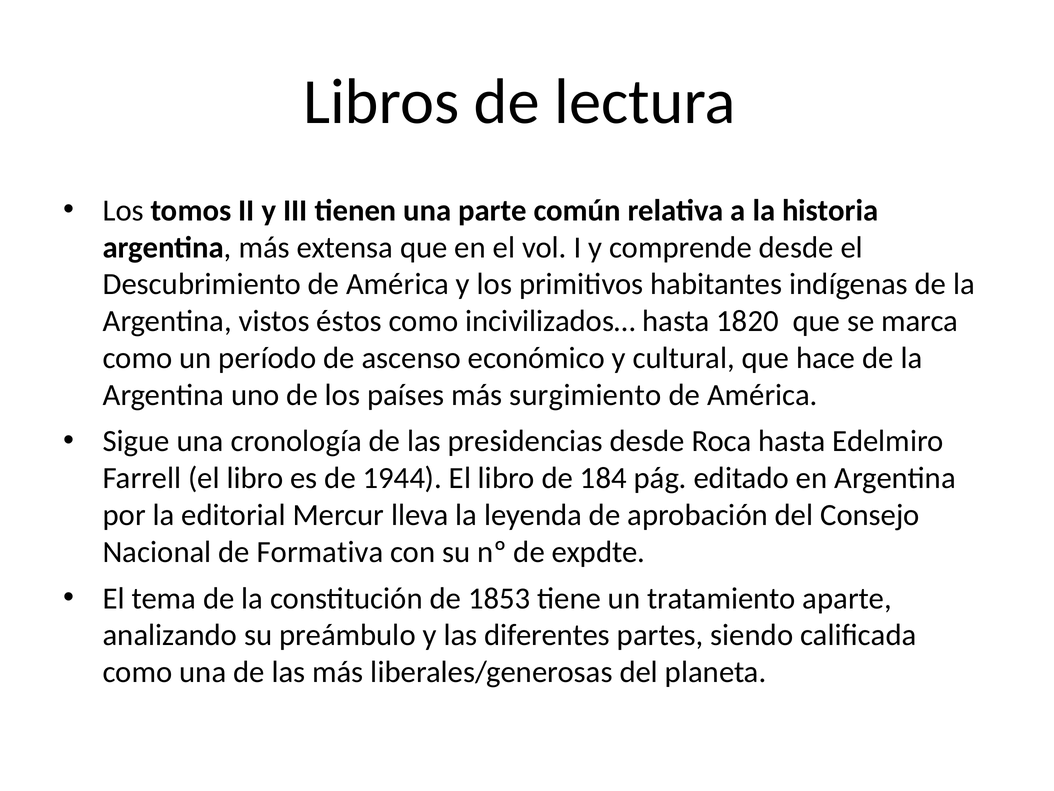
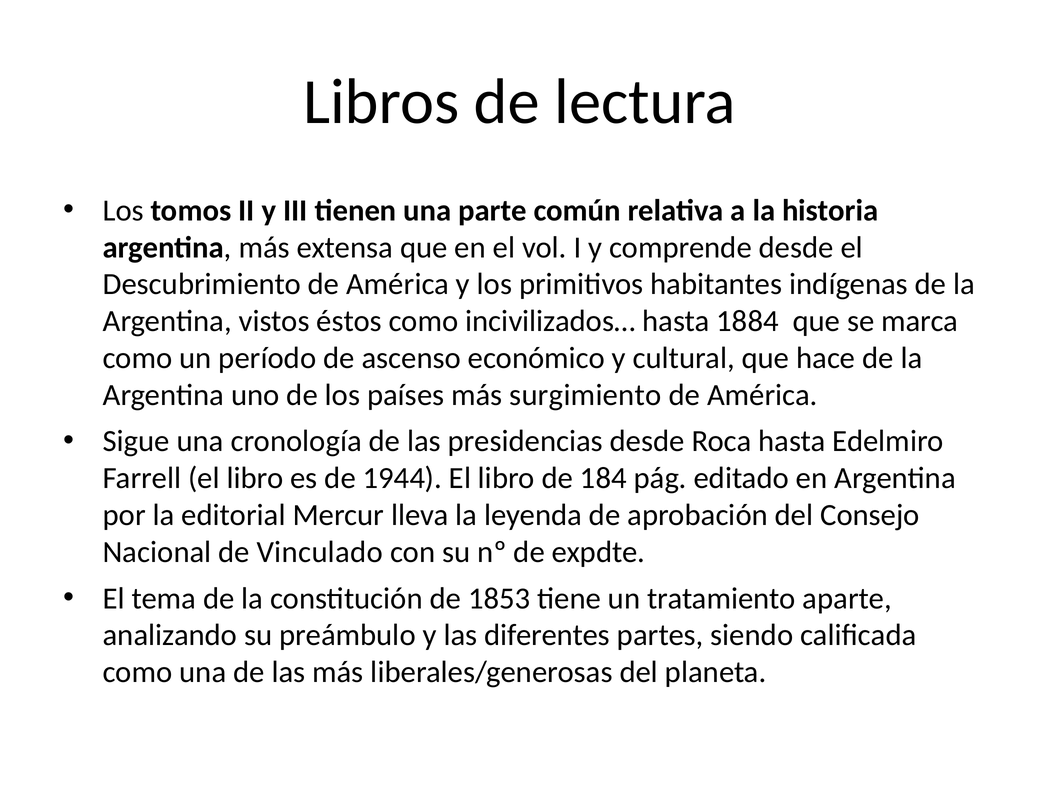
1820: 1820 -> 1884
Formativa: Formativa -> Vinculado
